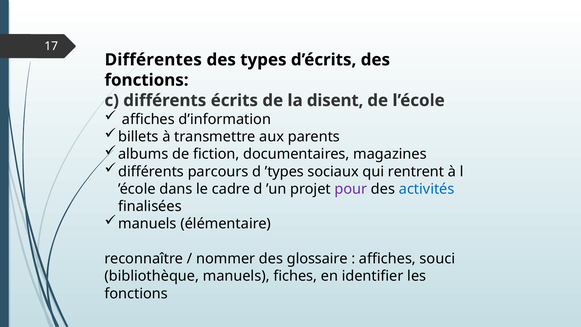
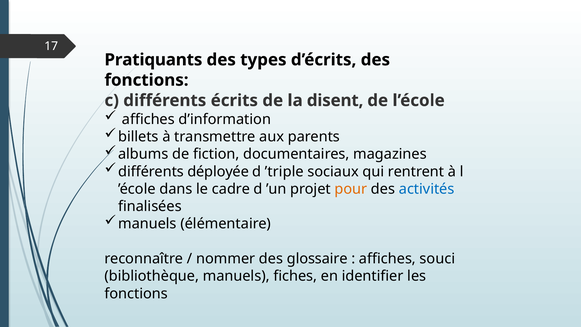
Différentes: Différentes -> Pratiquants
parcours: parcours -> déployée
’types: ’types -> ’triple
pour colour: purple -> orange
